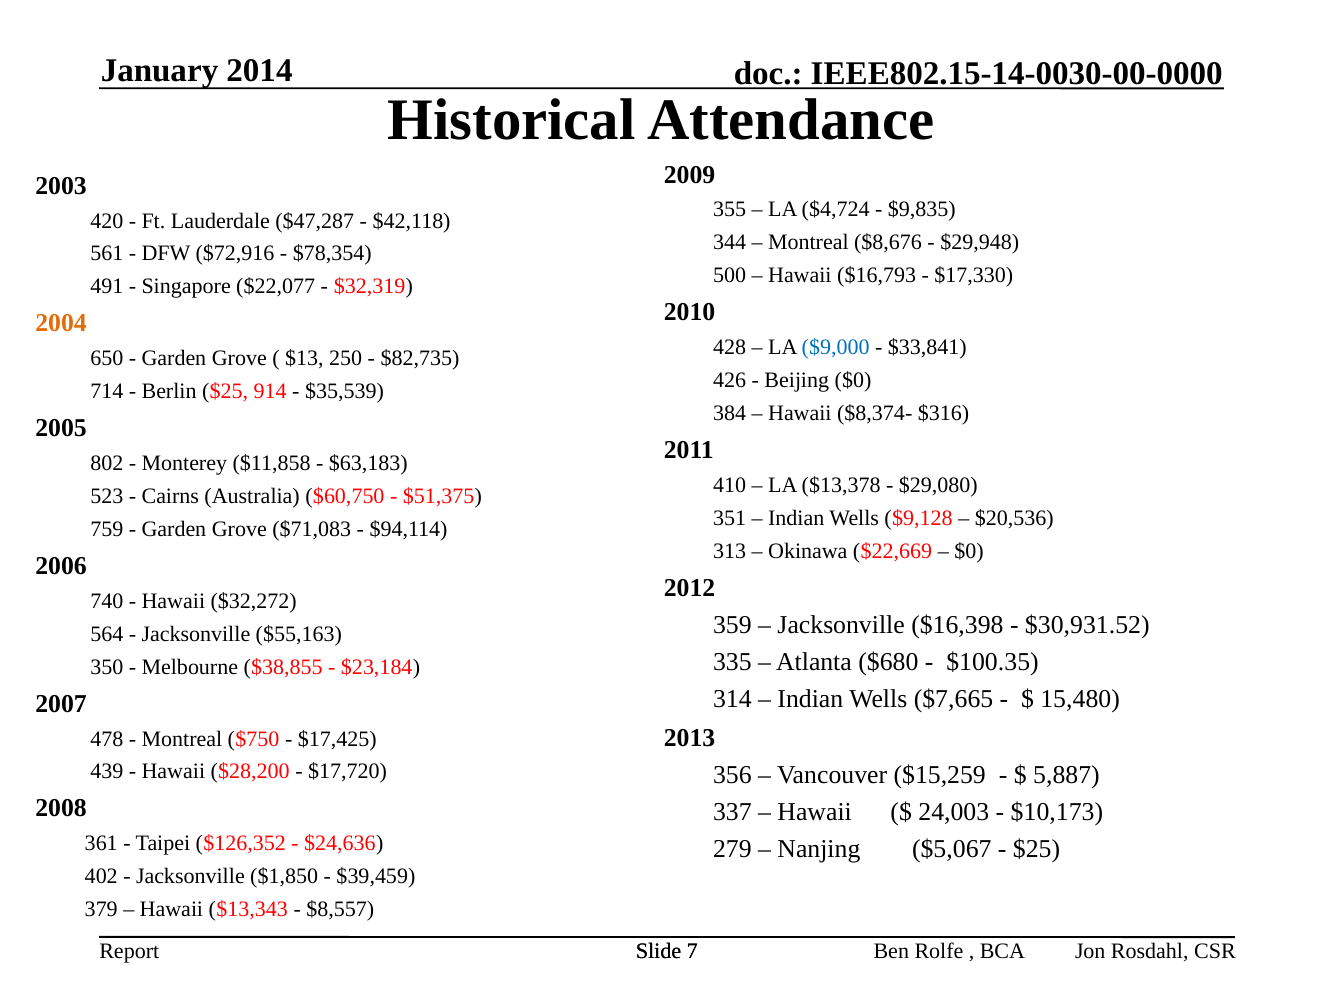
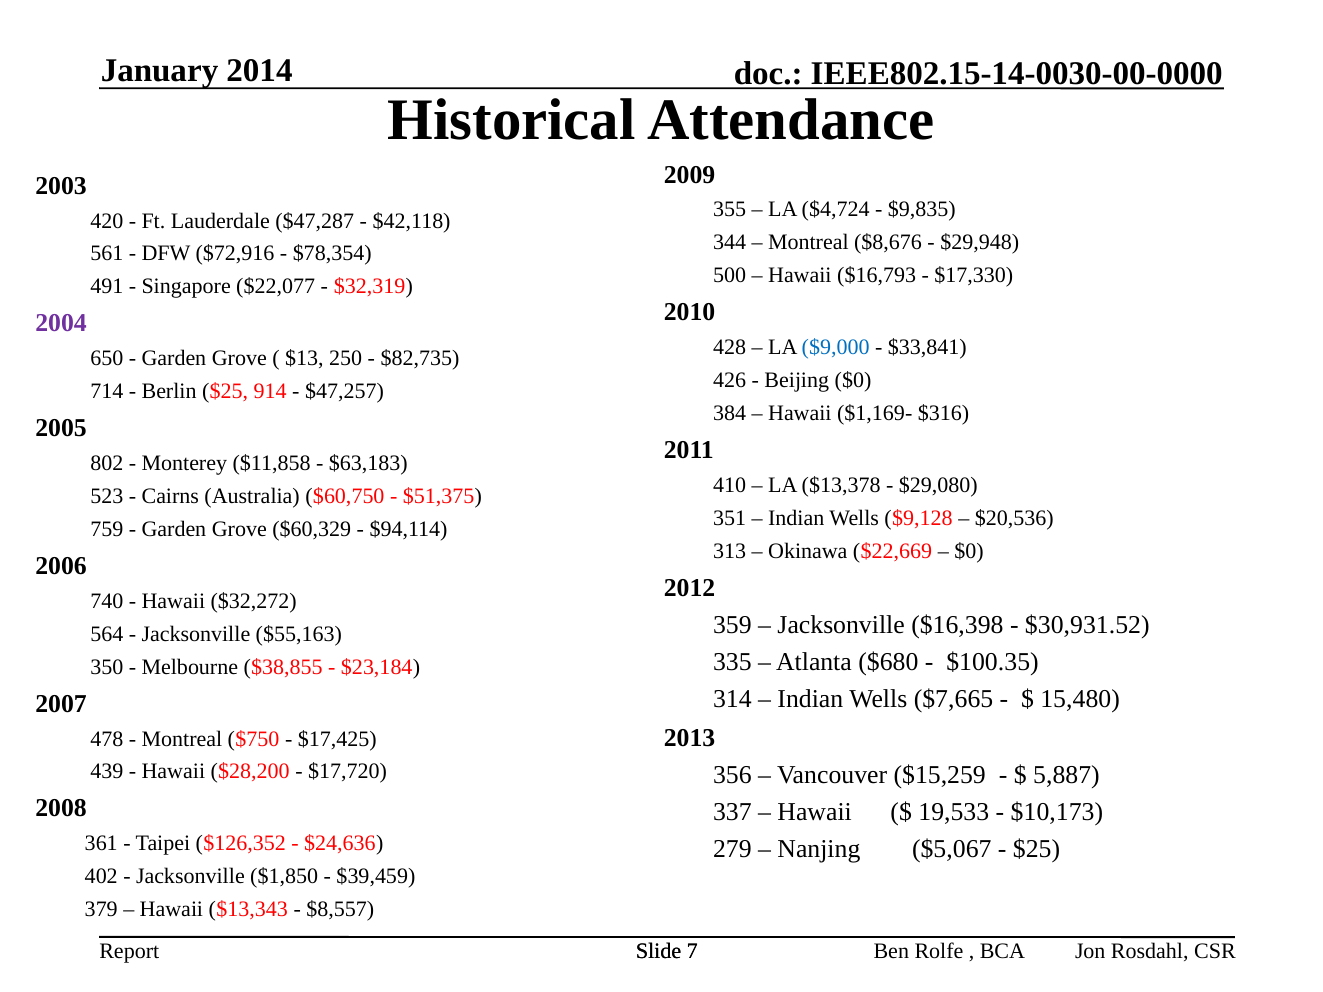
2004 colour: orange -> purple
$35,539: $35,539 -> $47,257
$8,374-: $8,374- -> $1,169-
$71,083: $71,083 -> $60,329
24,003: 24,003 -> 19,533
